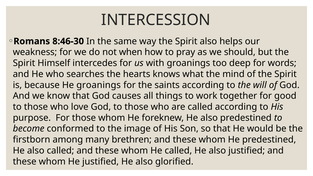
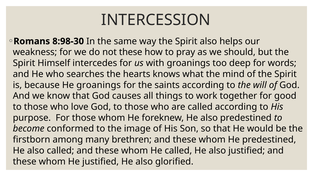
8:46-30: 8:46-30 -> 8:98-30
not when: when -> these
